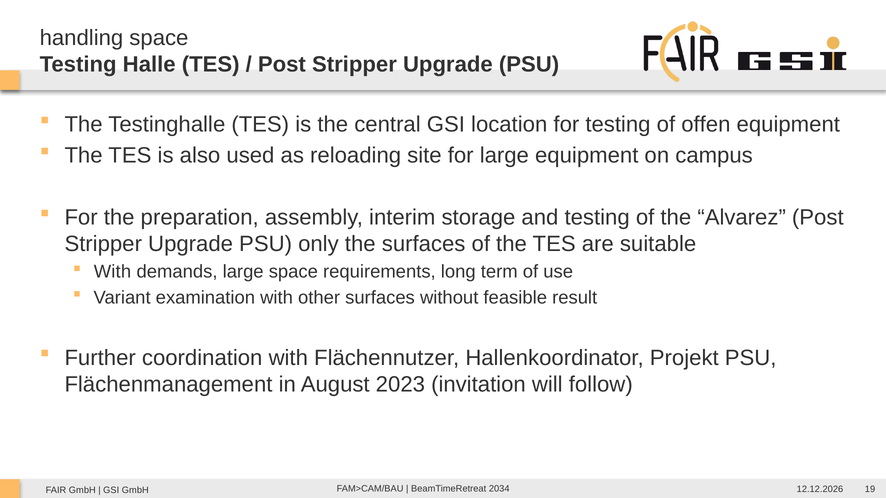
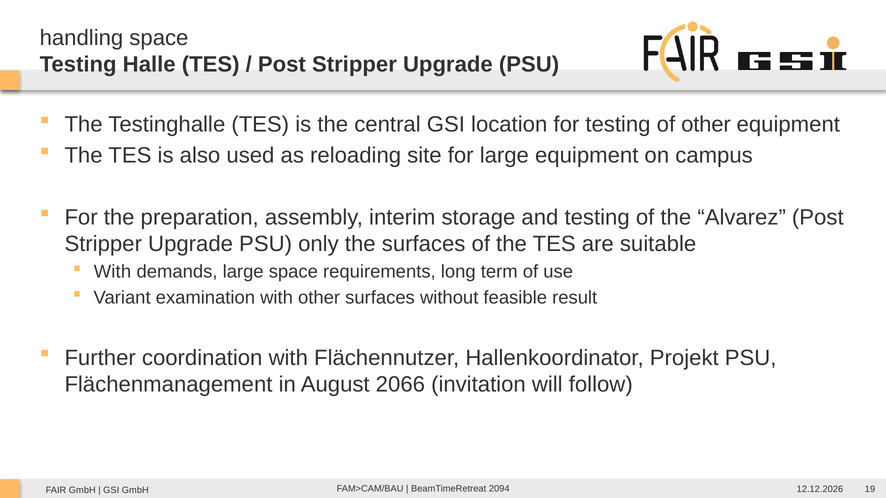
of offen: offen -> other
2023: 2023 -> 2066
2034: 2034 -> 2094
